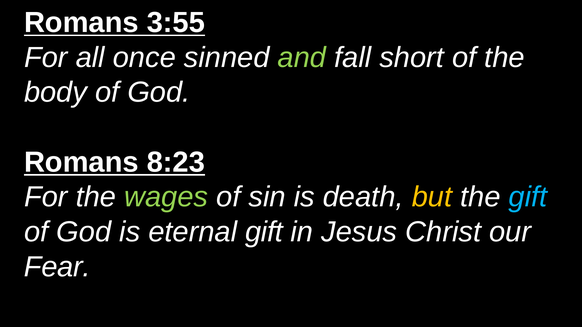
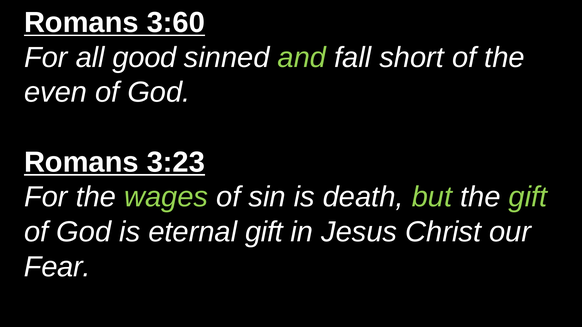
3:55: 3:55 -> 3:60
once: once -> good
body: body -> even
8:23: 8:23 -> 3:23
but colour: yellow -> light green
gift at (528, 197) colour: light blue -> light green
